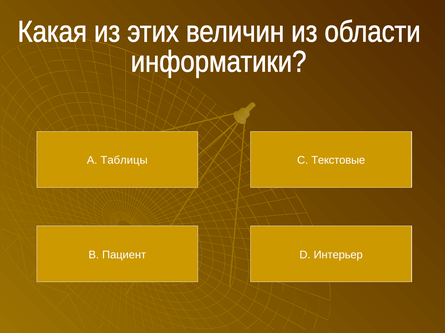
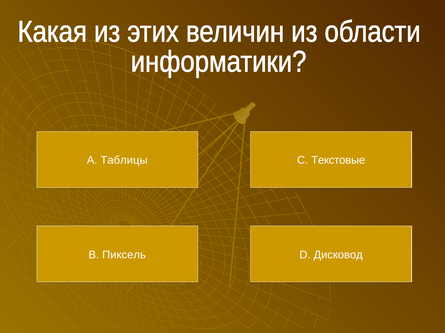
Пациент: Пациент -> Пиксель
Интерьер: Интерьер -> Дисковод
